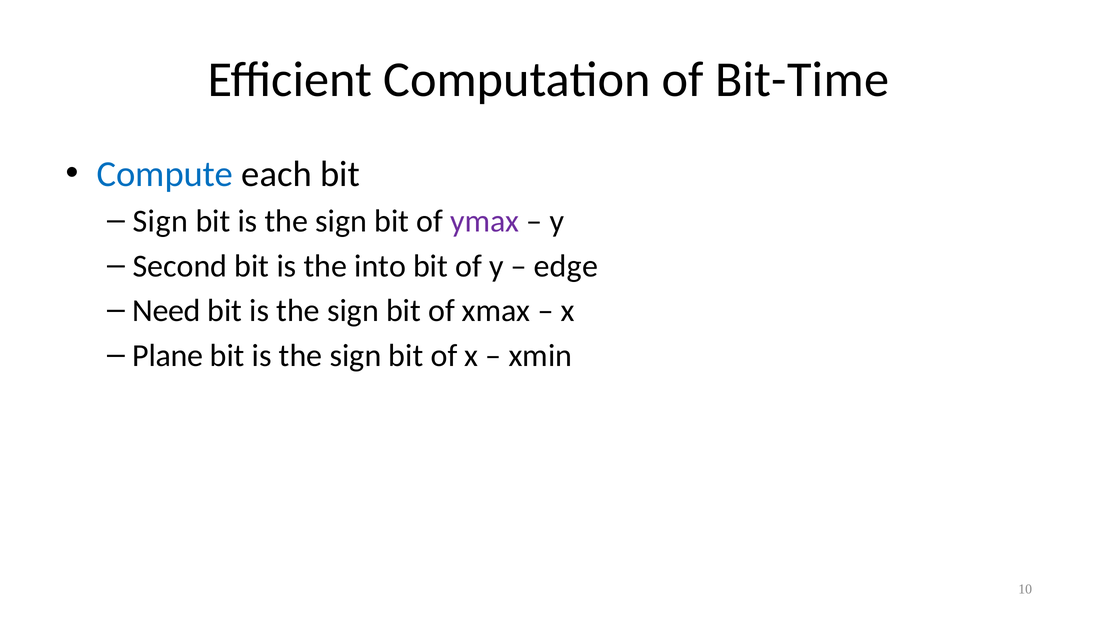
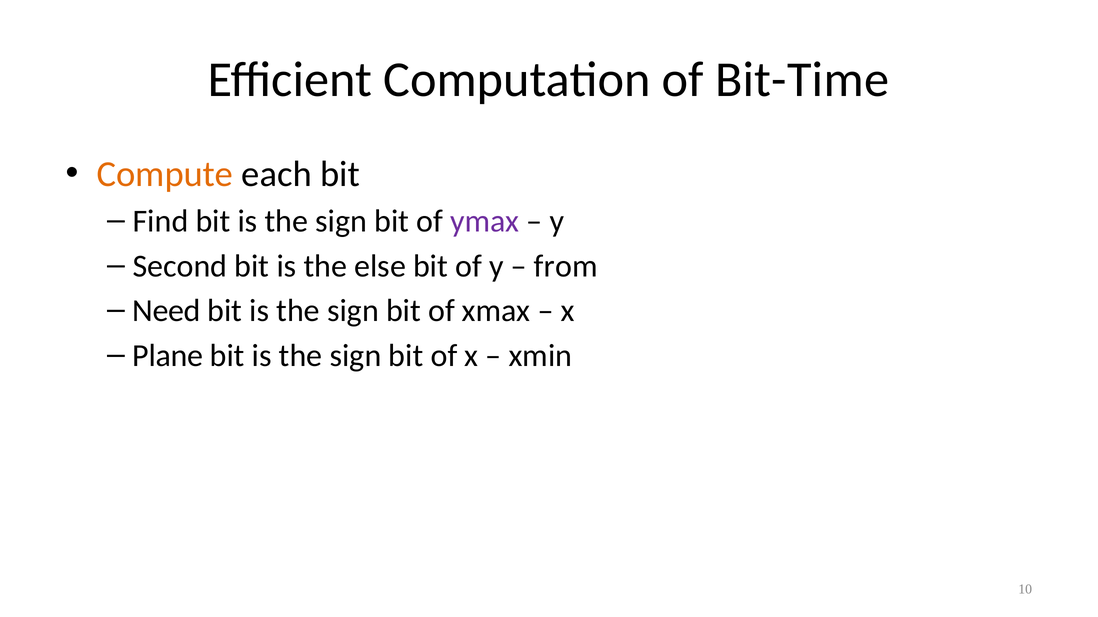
Compute colour: blue -> orange
Sign at (160, 221): Sign -> Find
into: into -> else
edge: edge -> from
